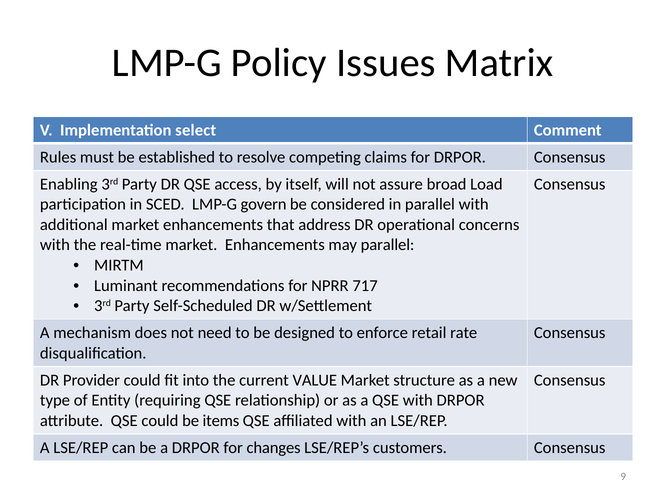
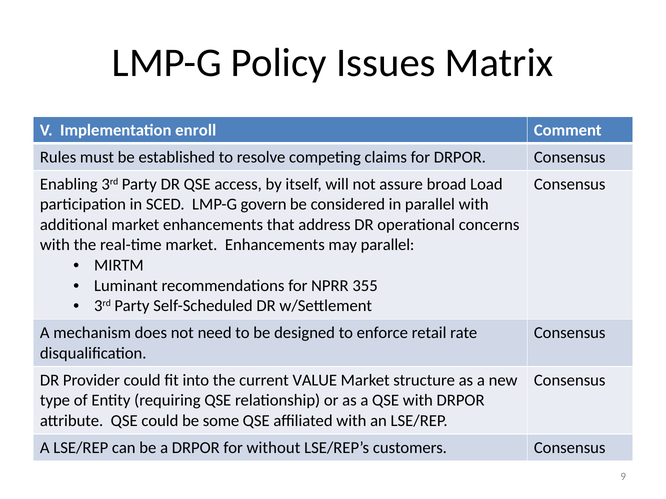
select: select -> enroll
717: 717 -> 355
items: items -> some
changes: changes -> without
